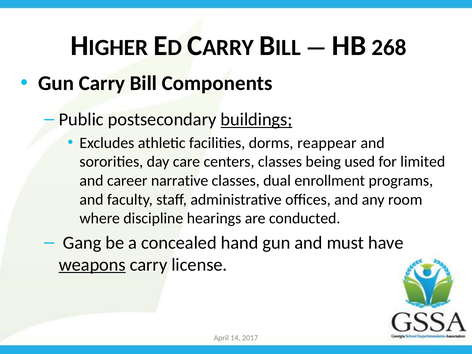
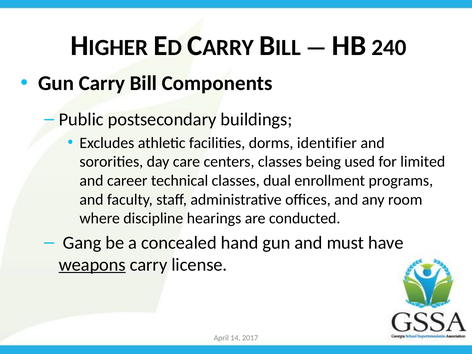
268: 268 -> 240
buildings underline: present -> none
reappear: reappear -> identifier
narrative: narrative -> technical
